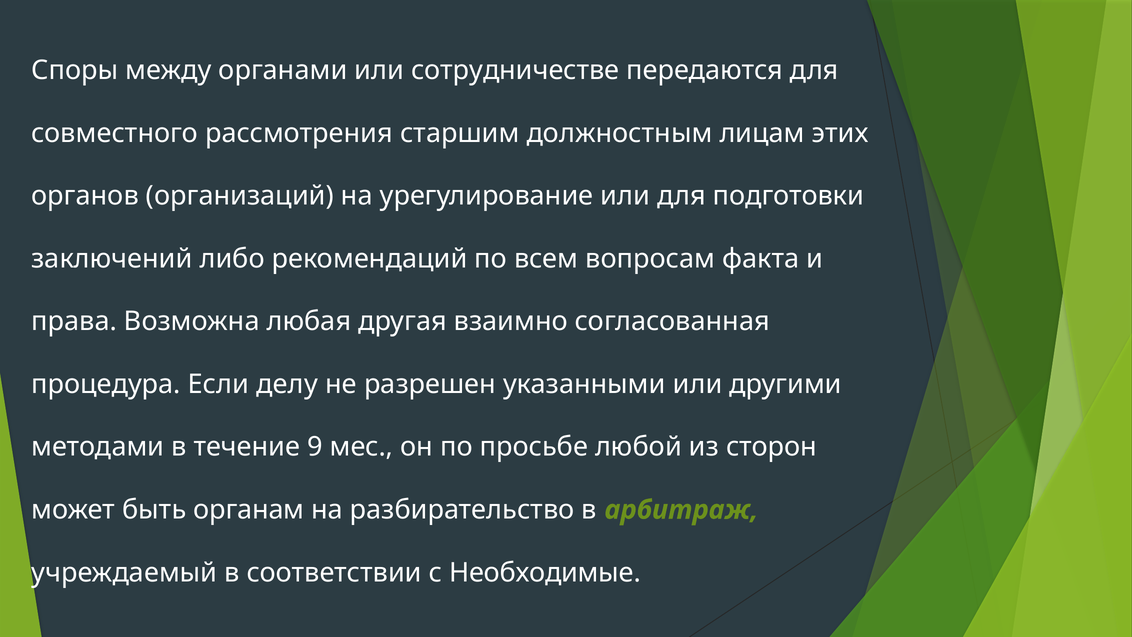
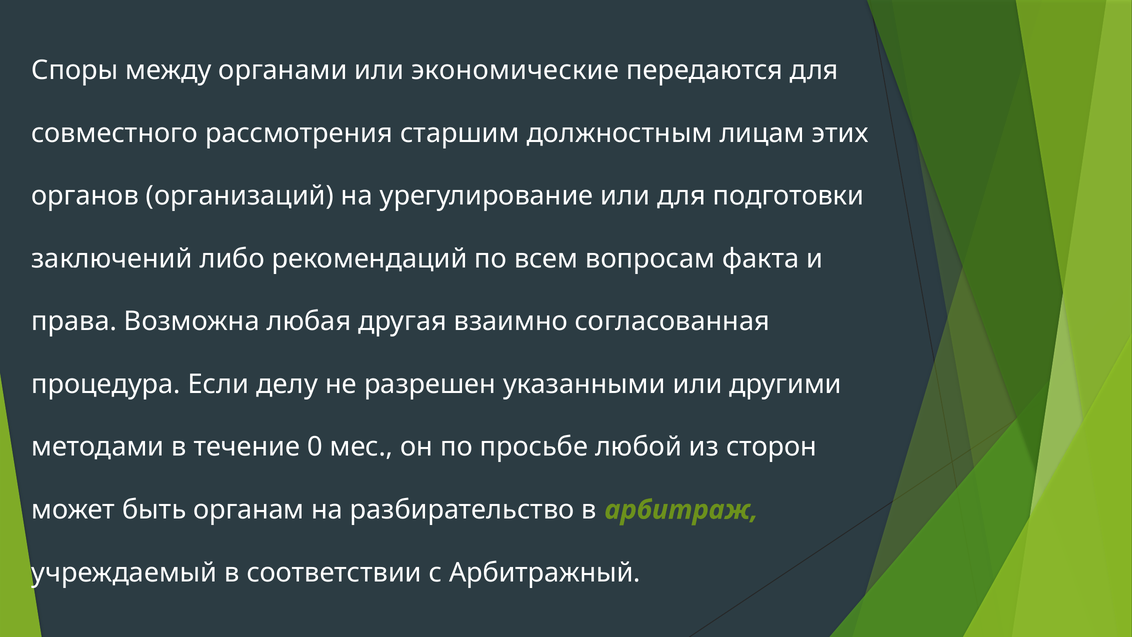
сотрудничестве: сотрудничестве -> экономические
9: 9 -> 0
Необходимые: Необходимые -> Арбитражный
